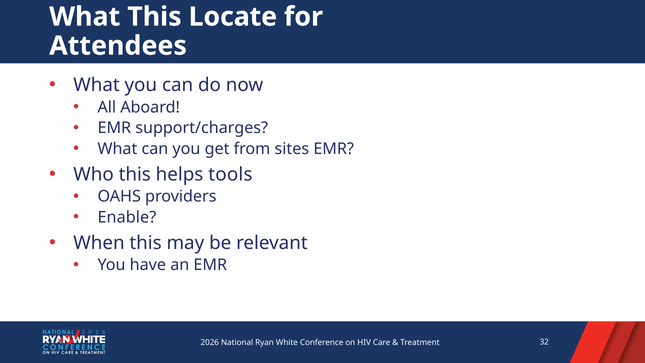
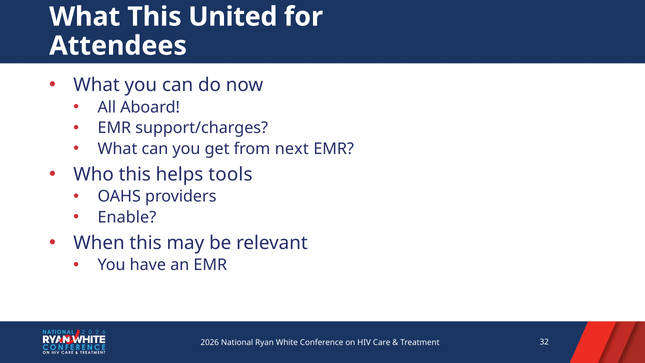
Locate: Locate -> United
sites: sites -> next
